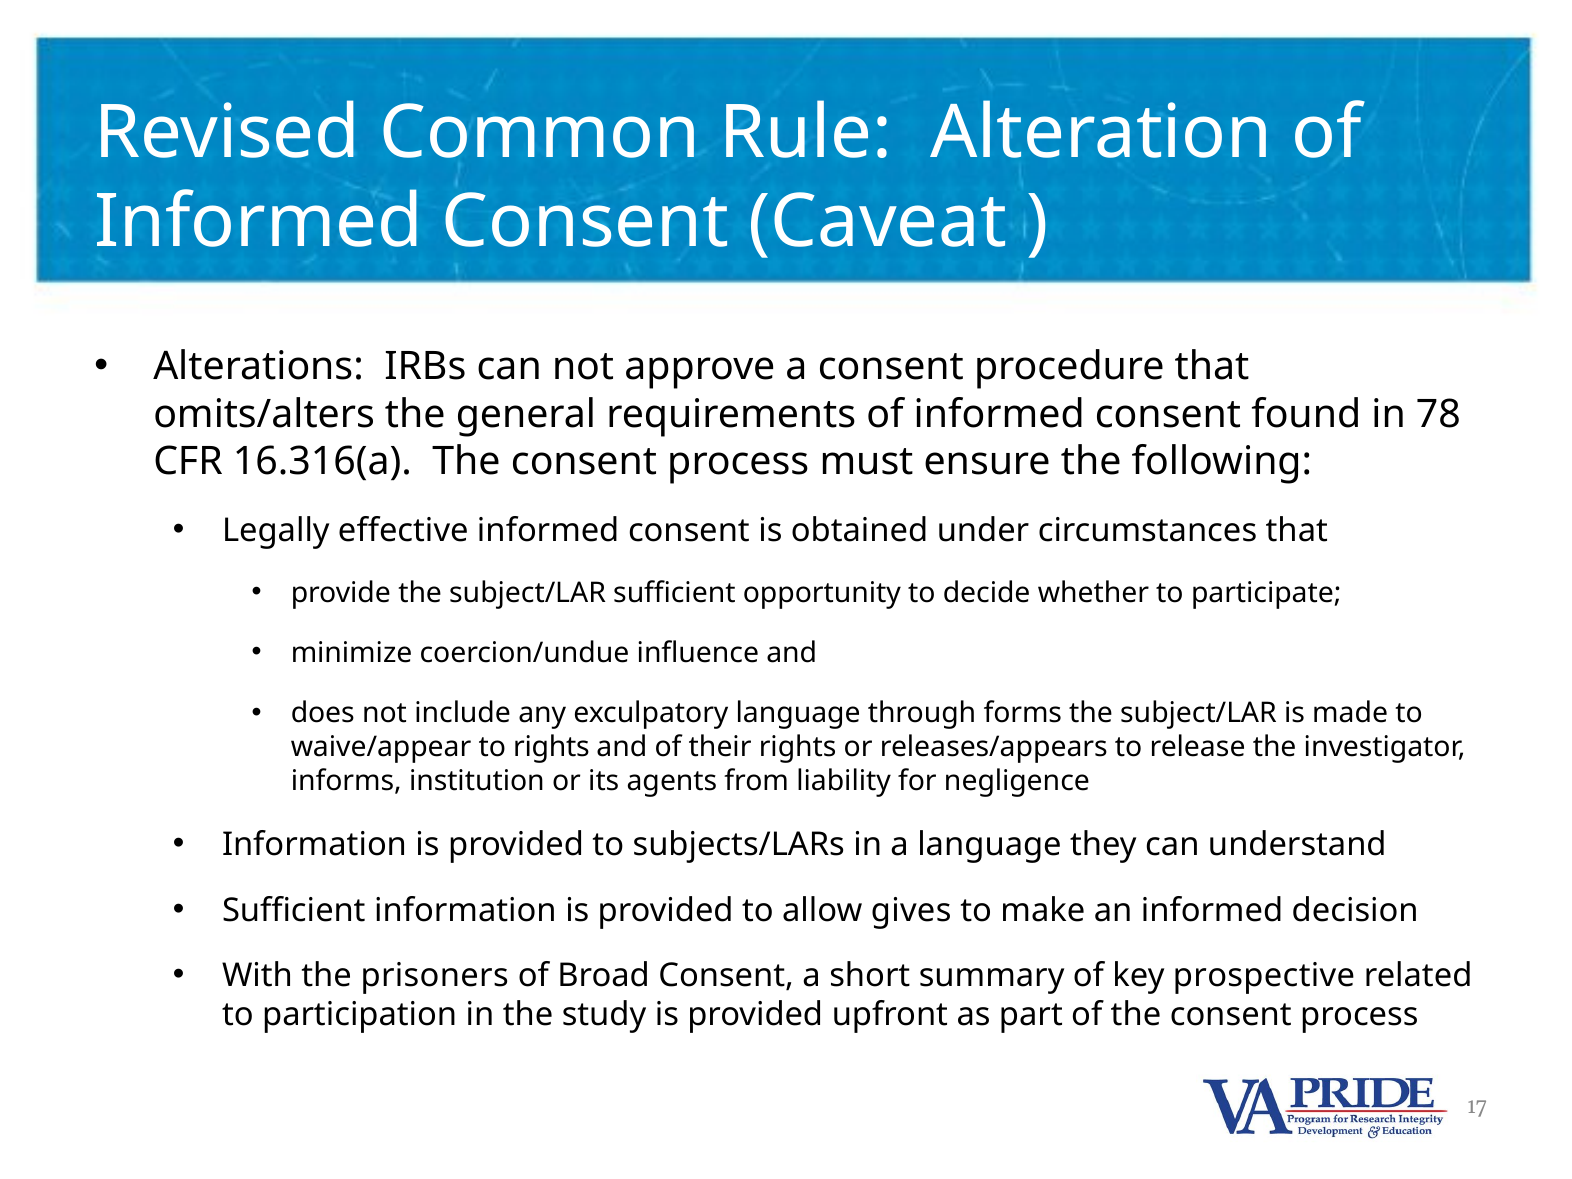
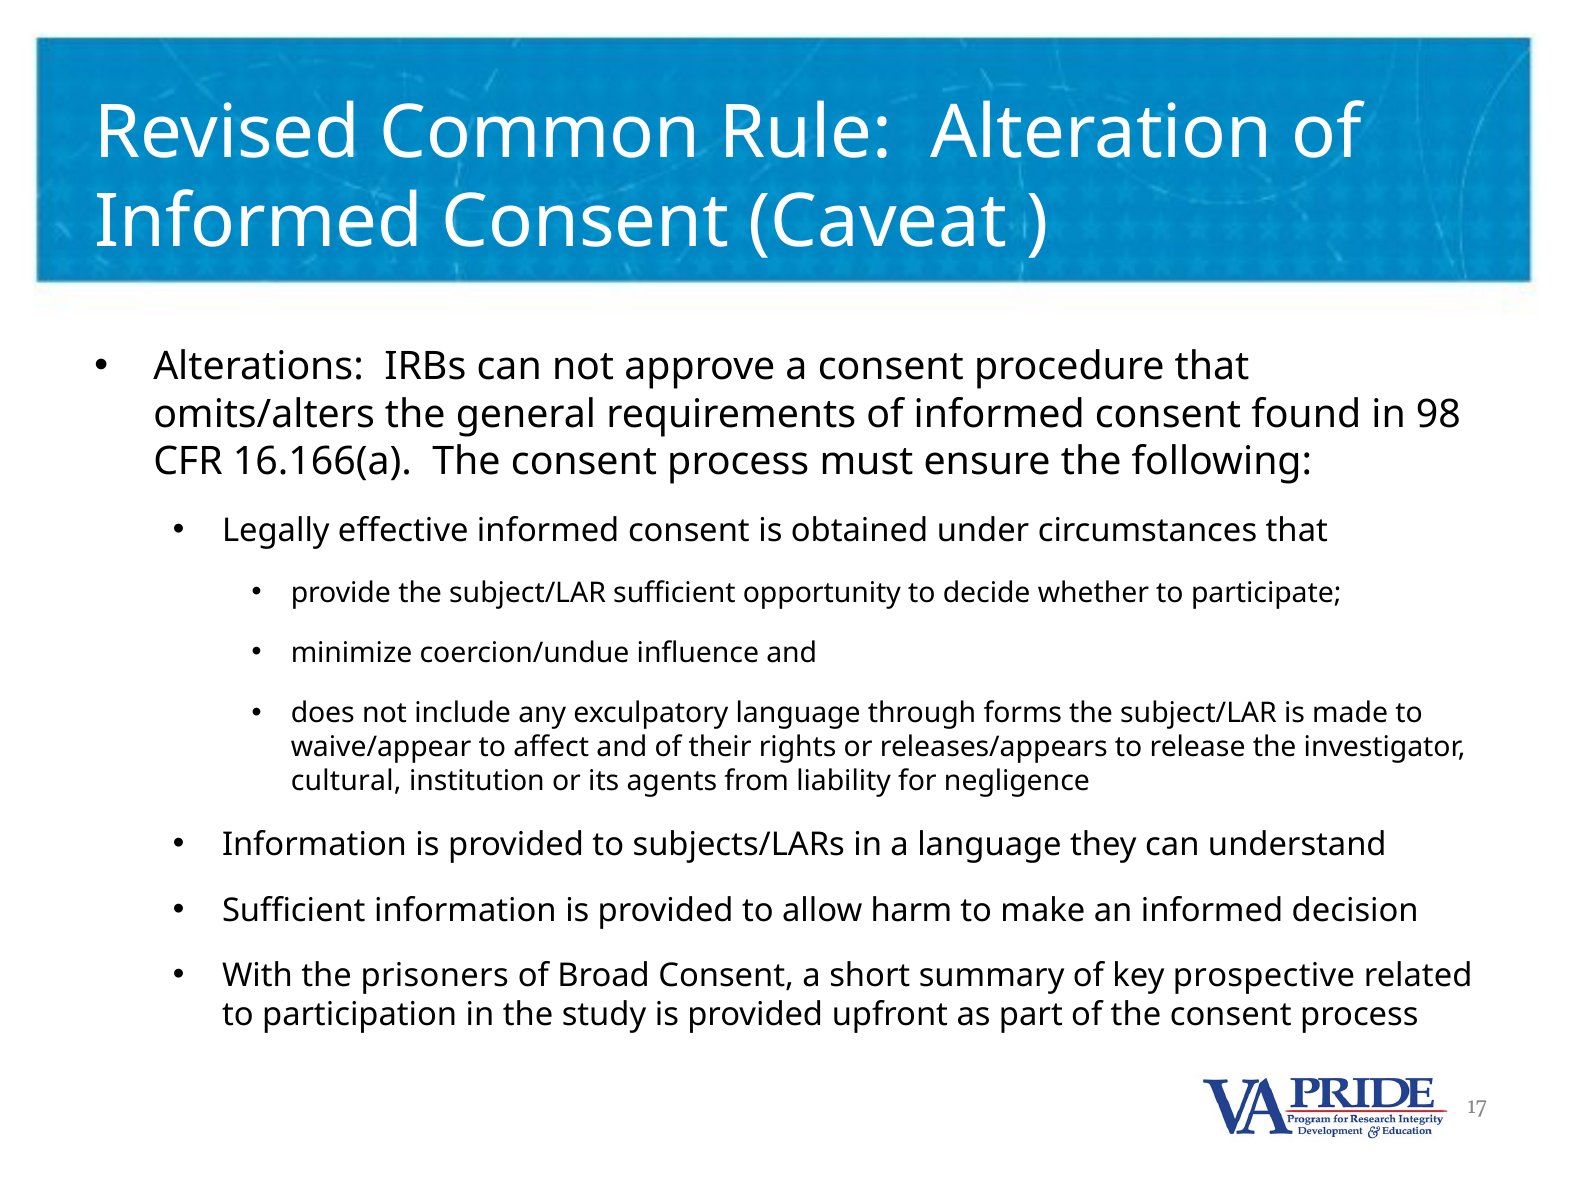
78: 78 -> 98
16.316(a: 16.316(a -> 16.166(a
to rights: rights -> affect
informs: informs -> cultural
gives: gives -> harm
